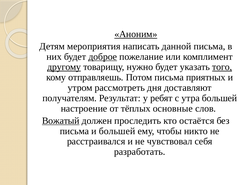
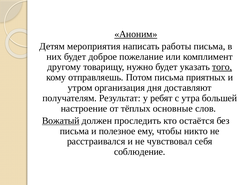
данной: данной -> работы
доброе underline: present -> none
другому underline: present -> none
рассмотреть: рассмотреть -> организация
и большей: большей -> полезное
разработать: разработать -> соблюдение
